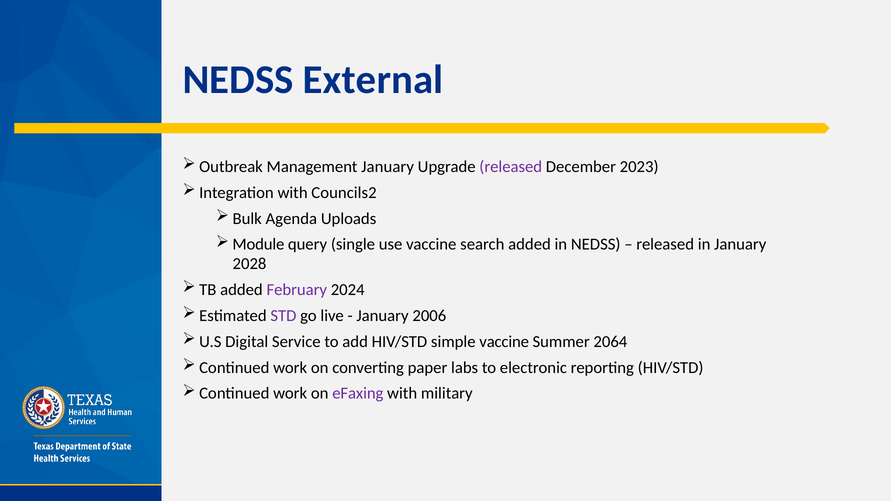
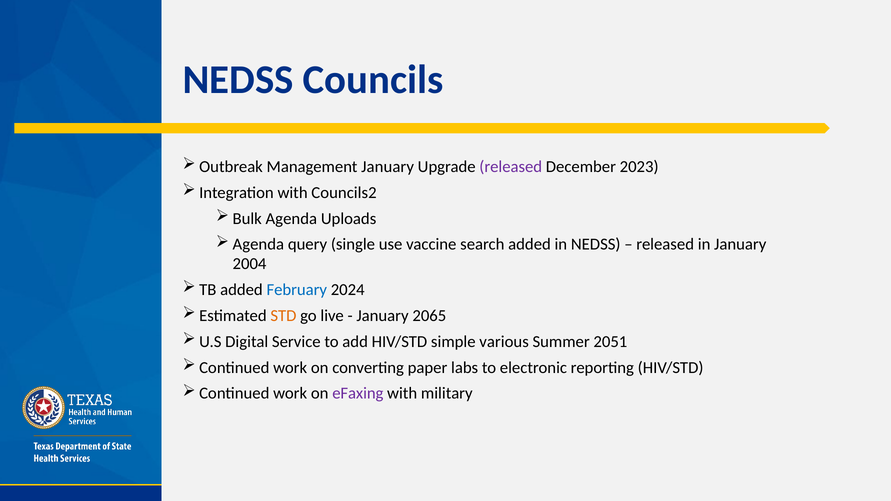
External: External -> Councils
Module at (258, 245): Module -> Agenda
2028: 2028 -> 2004
February colour: purple -> blue
STD colour: purple -> orange
2006: 2006 -> 2065
simple vaccine: vaccine -> various
2064: 2064 -> 2051
